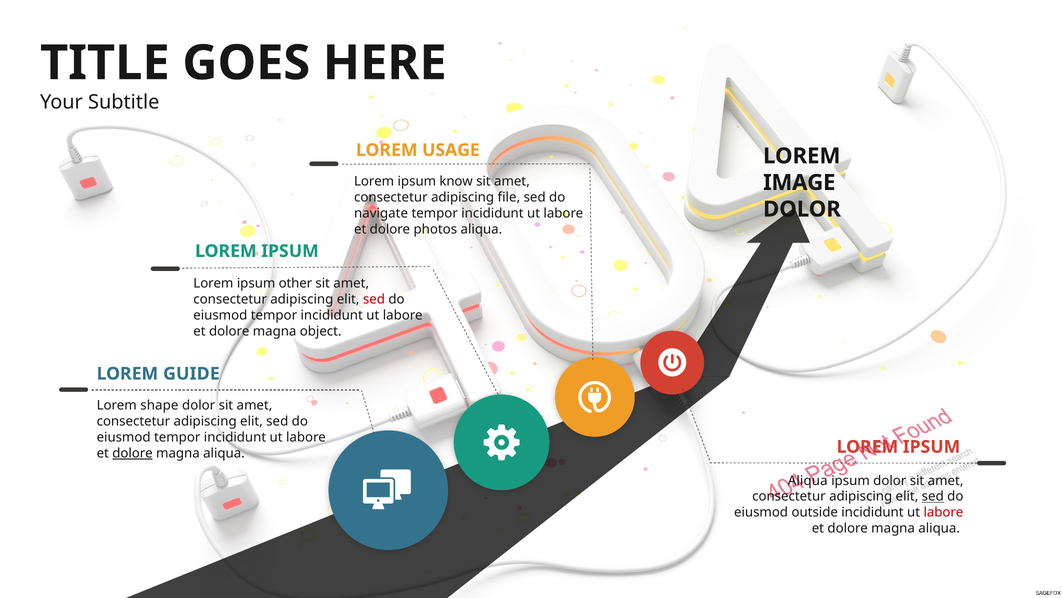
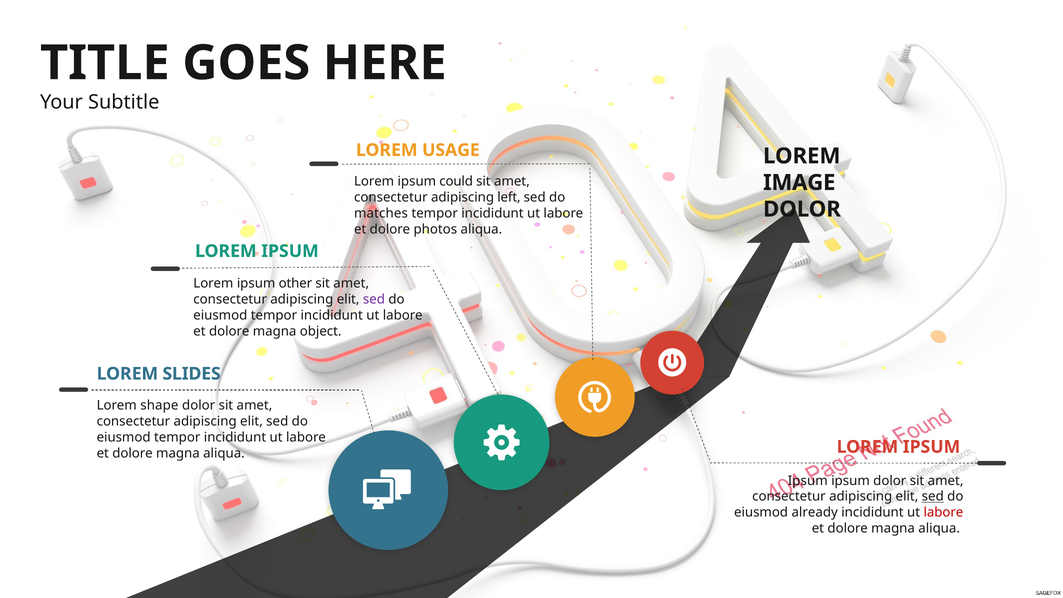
know: know -> could
file: file -> left
navigate: navigate -> matches
sed at (374, 299) colour: red -> purple
GUIDE: GUIDE -> SLIDES
dolore at (133, 453) underline: present -> none
Aliqua at (808, 481): Aliqua -> Ipsum
outside: outside -> already
